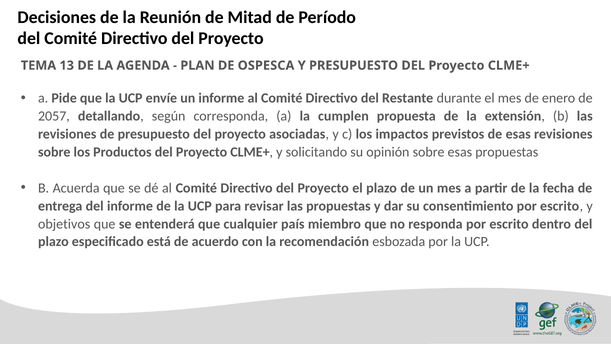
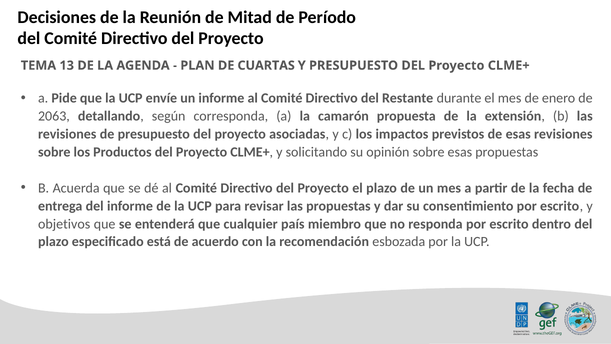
OSPESCA: OSPESCA -> CUARTAS
2057: 2057 -> 2063
cumplen: cumplen -> camarón
